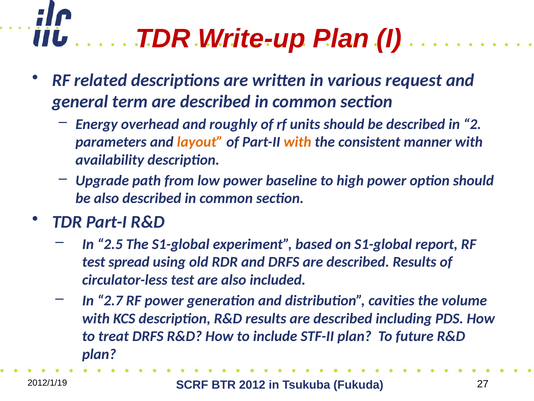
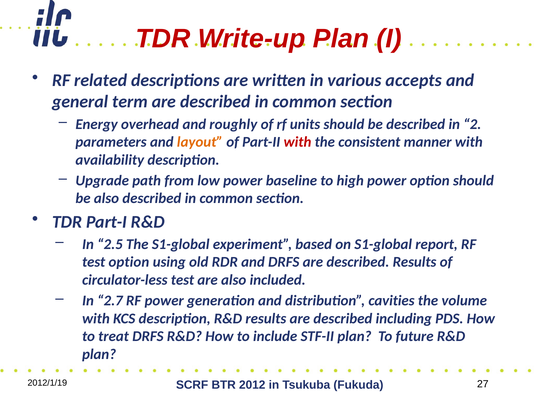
request: request -> accepts
with at (297, 142) colour: orange -> red
test spread: spread -> option
